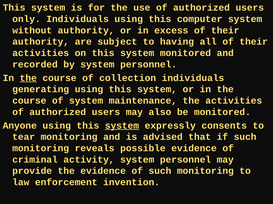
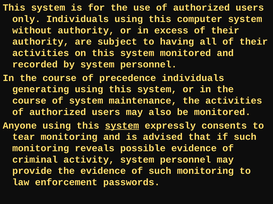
the at (28, 78) underline: present -> none
collection: collection -> precedence
invention: invention -> passwords
